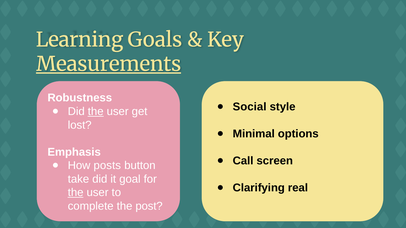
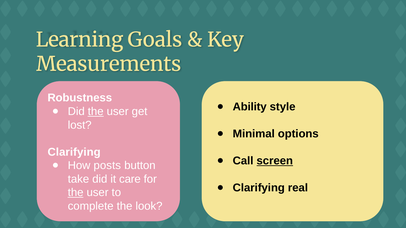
Measurements underline: present -> none
Social: Social -> Ability
Emphasis at (74, 152): Emphasis -> Clarifying
screen underline: none -> present
goal: goal -> care
post: post -> look
